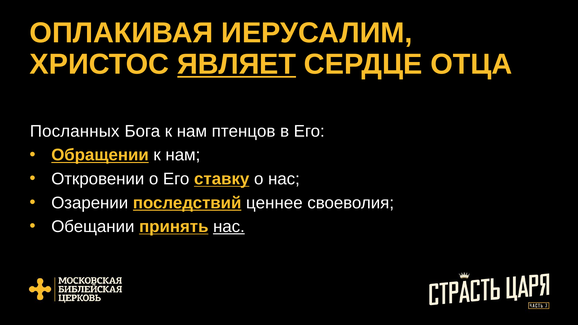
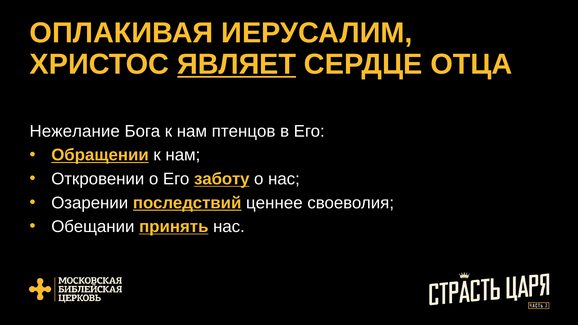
Посланных: Посланных -> Нежелание
ставку: ставку -> заботу
нас at (229, 227) underline: present -> none
